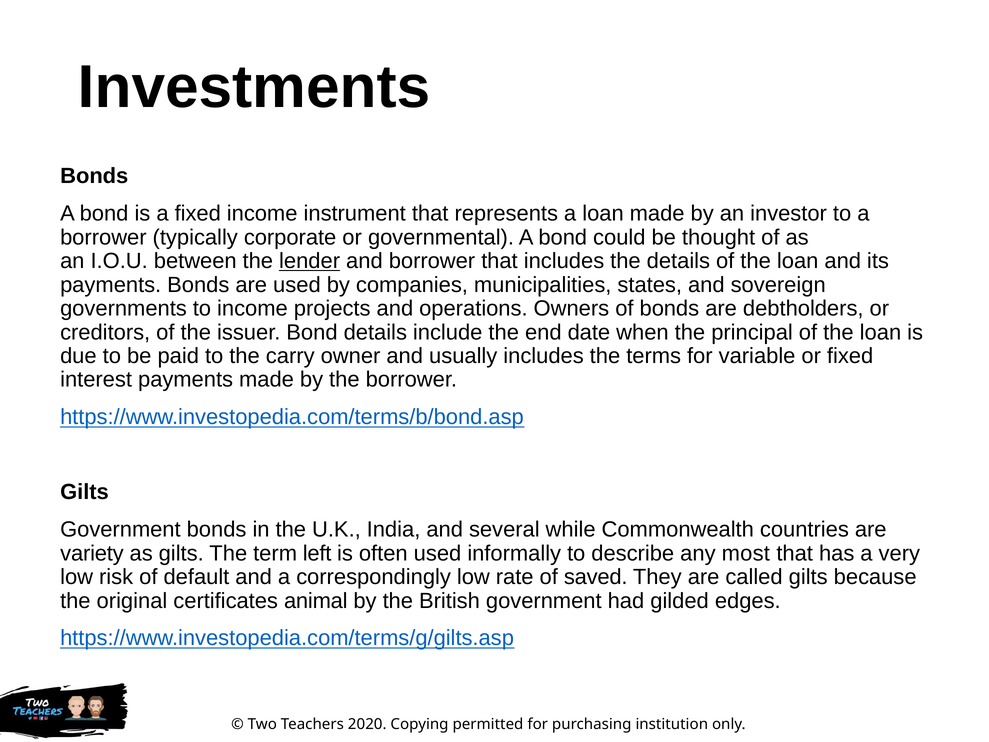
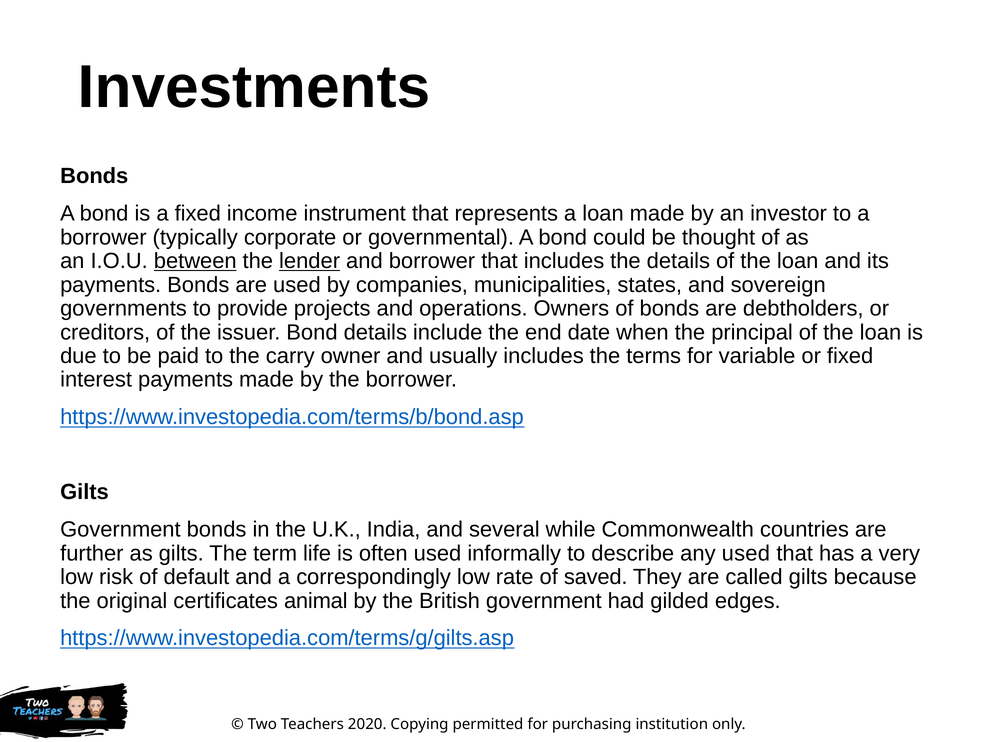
between underline: none -> present
to income: income -> provide
variety: variety -> further
left: left -> life
any most: most -> used
